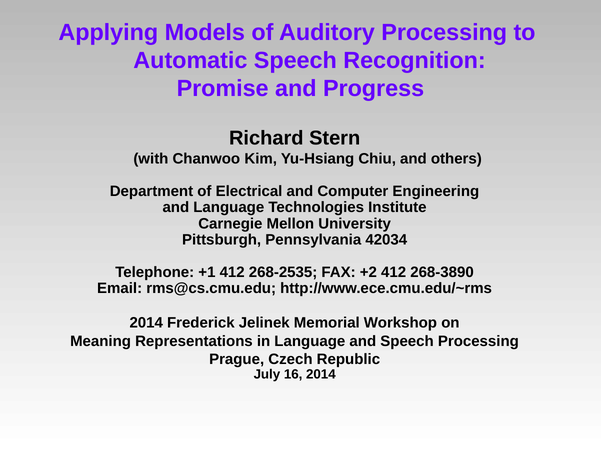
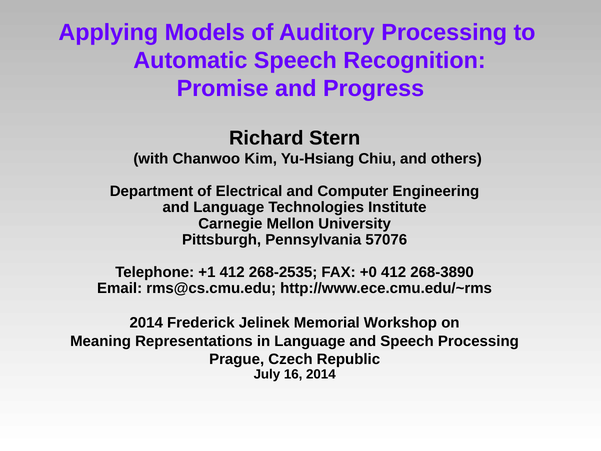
42034: 42034 -> 57076
+2: +2 -> +0
